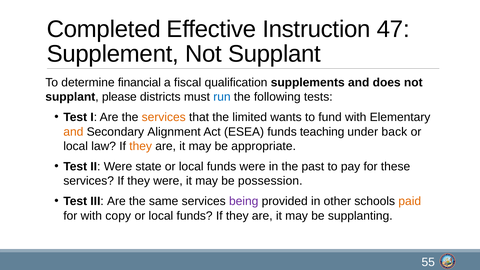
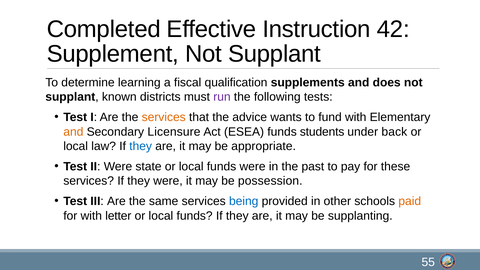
47: 47 -> 42
financial: financial -> learning
please: please -> known
run colour: blue -> purple
limited: limited -> advice
Alignment: Alignment -> Licensure
teaching: teaching -> students
they at (141, 146) colour: orange -> blue
being colour: purple -> blue
copy: copy -> letter
